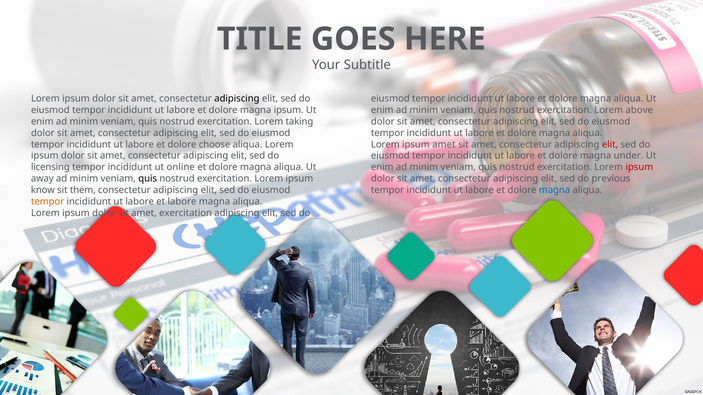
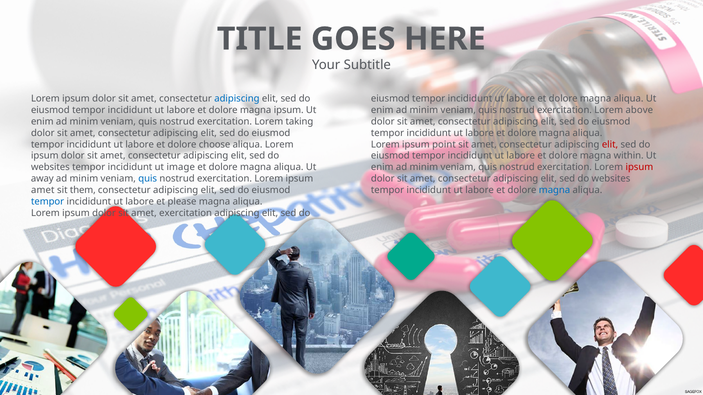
adipiscing at (237, 99) colour: black -> blue
ipsum amet: amet -> point
under: under -> within
licensing at (50, 167): licensing -> websites
online: online -> image
quis at (148, 179) colour: black -> blue
previous at (611, 179): previous -> websites
know at (43, 190): know -> amet
tempor at (48, 202) colour: orange -> blue
et labore: labore -> please
